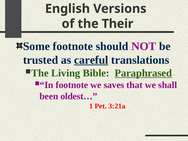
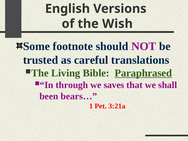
Their: Their -> Wish
careful underline: present -> none
In footnote: footnote -> through
oldest…: oldest… -> bears…
